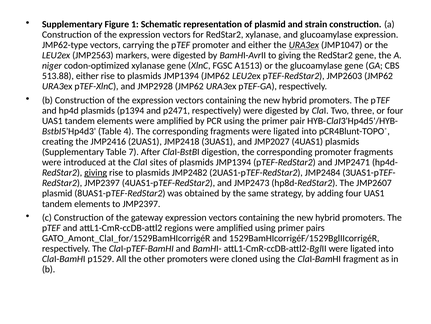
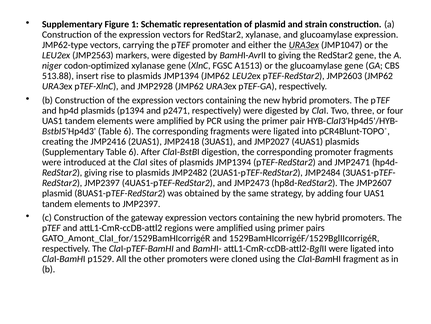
513.88 either: either -> insert
4 at (129, 131): 4 -> 6
Supplementary Table 7: 7 -> 6
giving at (96, 172) underline: present -> none
